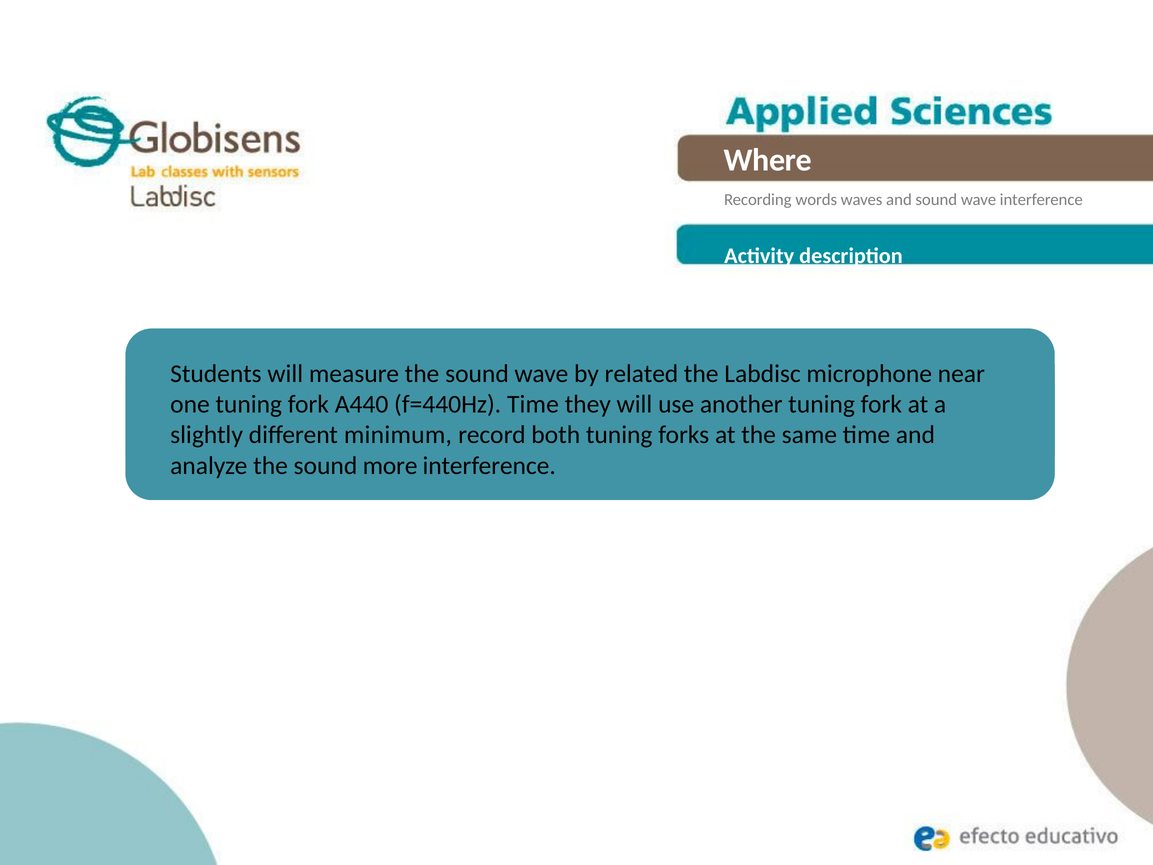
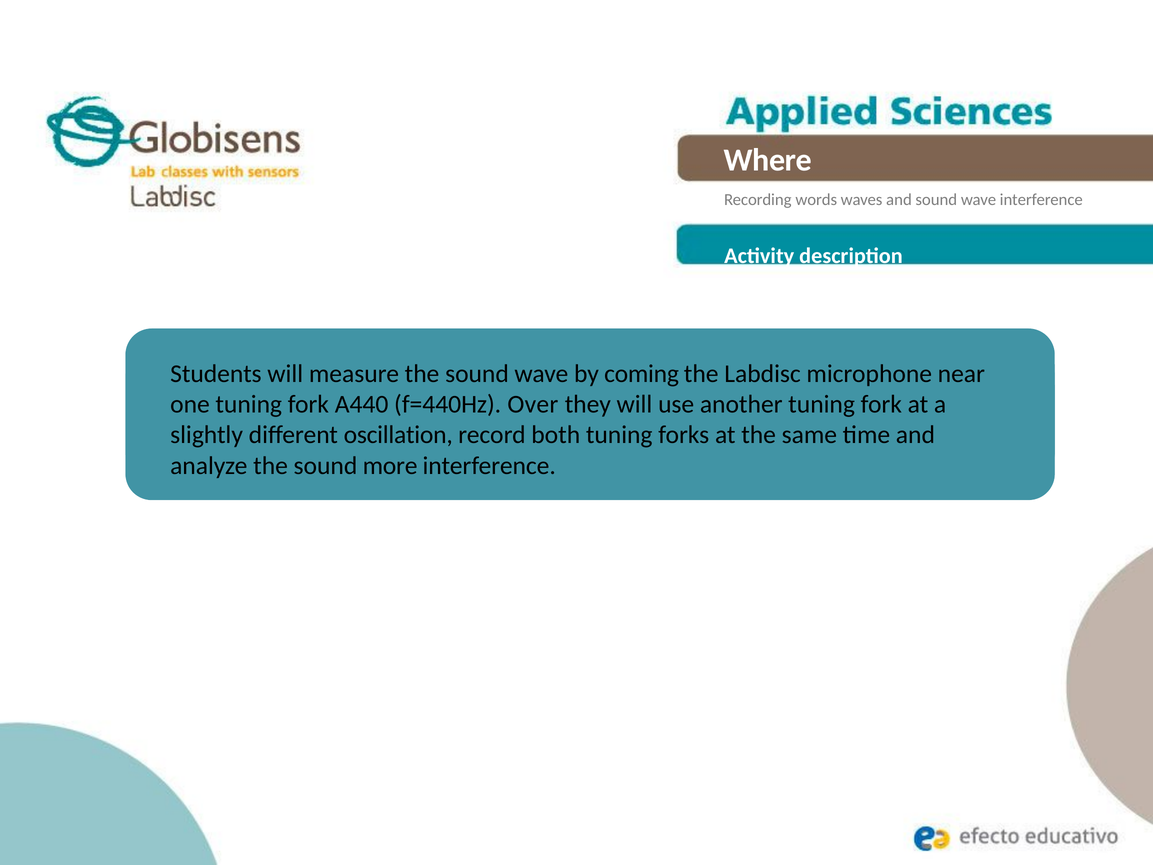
related: related -> coming
f=440Hz Time: Time -> Over
minimum: minimum -> oscillation
